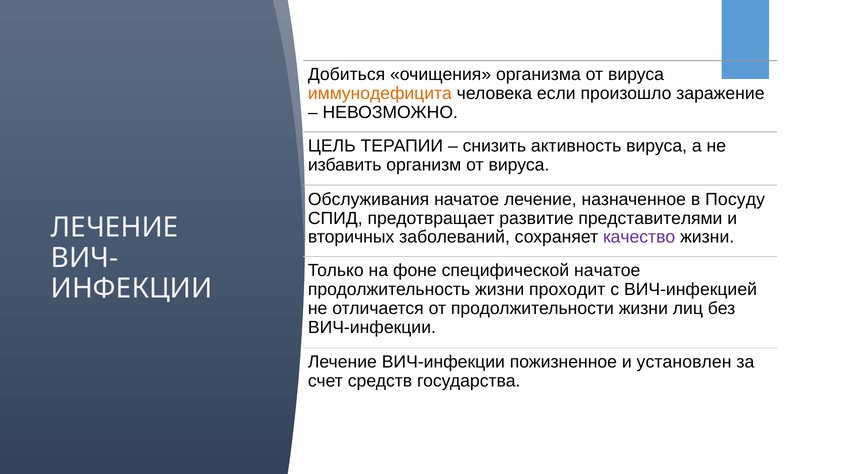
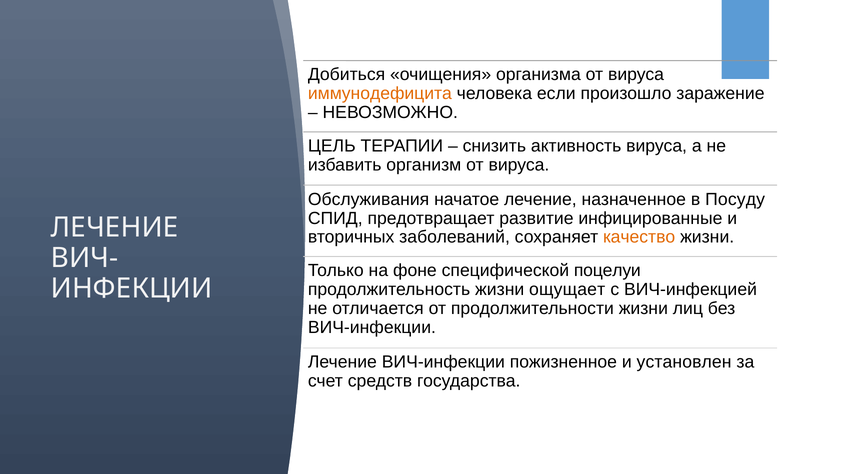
представителями: представителями -> инфицированные
качество colour: purple -> orange
специфической начатое: начатое -> поцелуи
проходит: проходит -> ощущает
